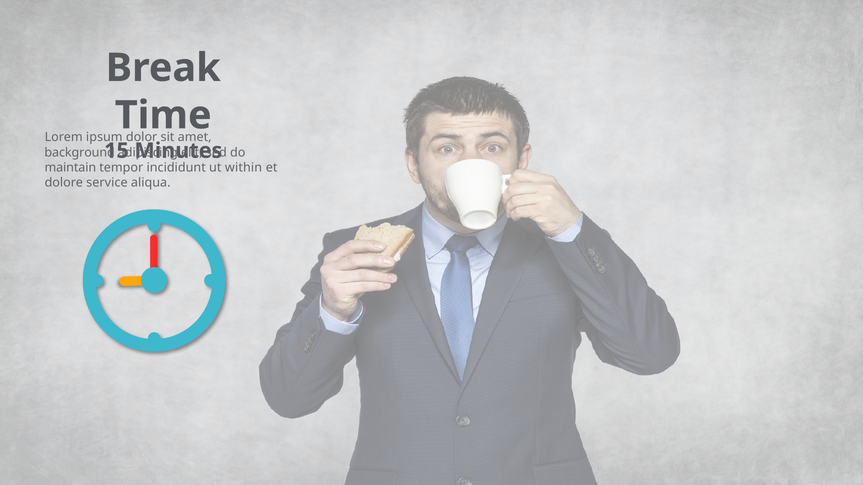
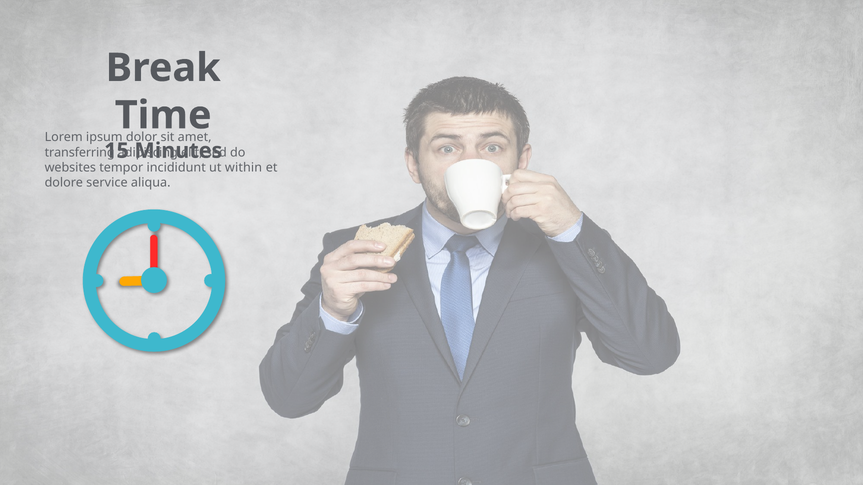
background: background -> transferring
maintain: maintain -> websites
